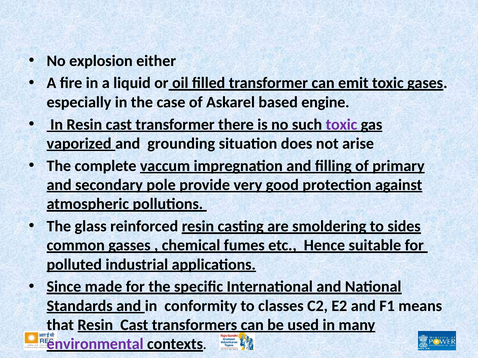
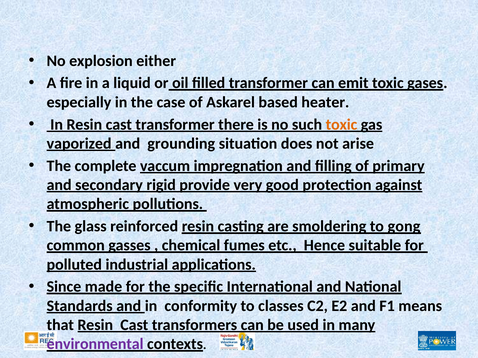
engine: engine -> heater
toxic at (341, 125) colour: purple -> orange
pole: pole -> rigid
sides: sides -> gong
